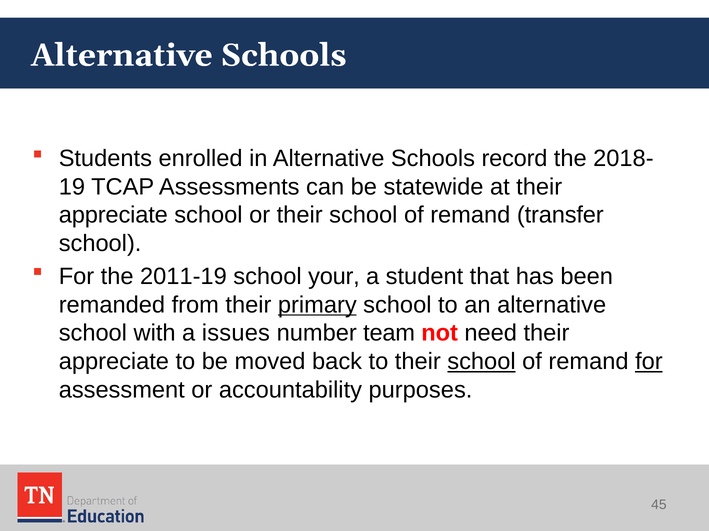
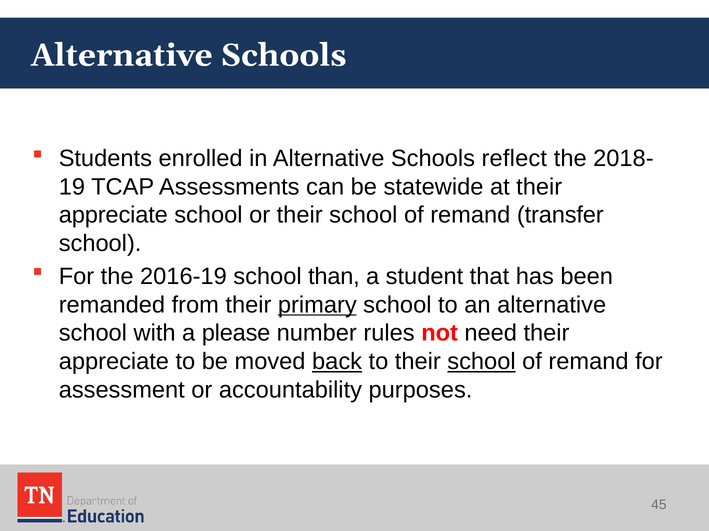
record: record -> reflect
2011-19: 2011-19 -> 2016-19
your: your -> than
issues: issues -> please
team: team -> rules
back underline: none -> present
for at (649, 362) underline: present -> none
